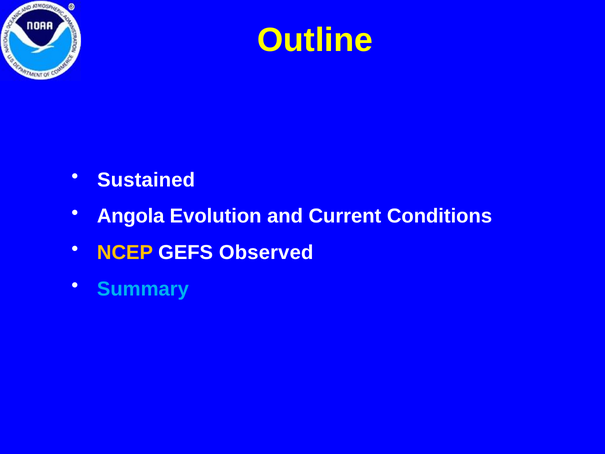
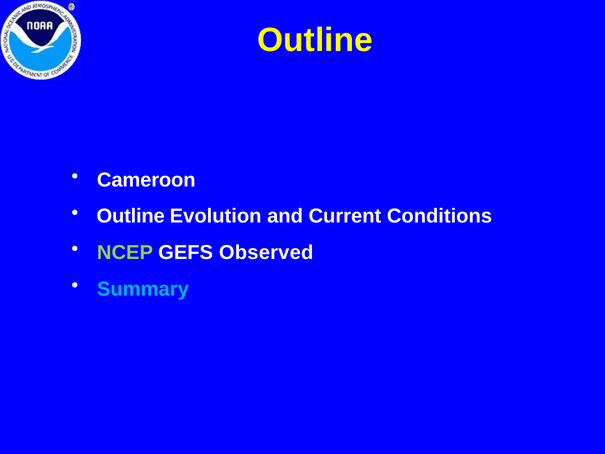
Sustained: Sustained -> Cameroon
Angola at (131, 216): Angola -> Outline
NCEP colour: yellow -> light green
